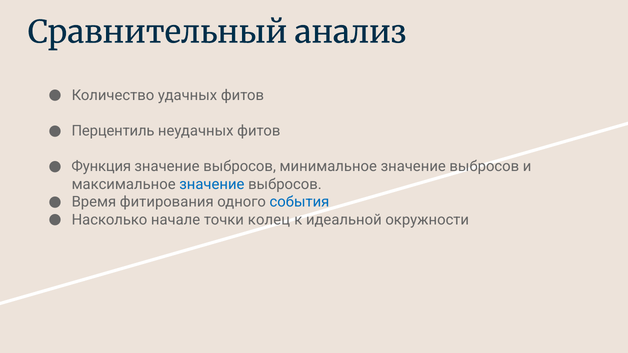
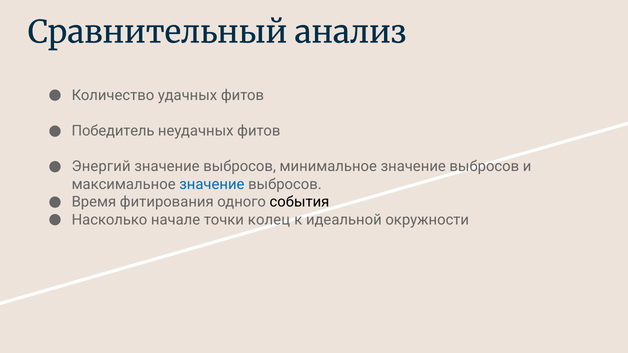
Перцентиль: Перцентиль -> Победитель
Функция: Функция -> Энергий
события colour: blue -> black
